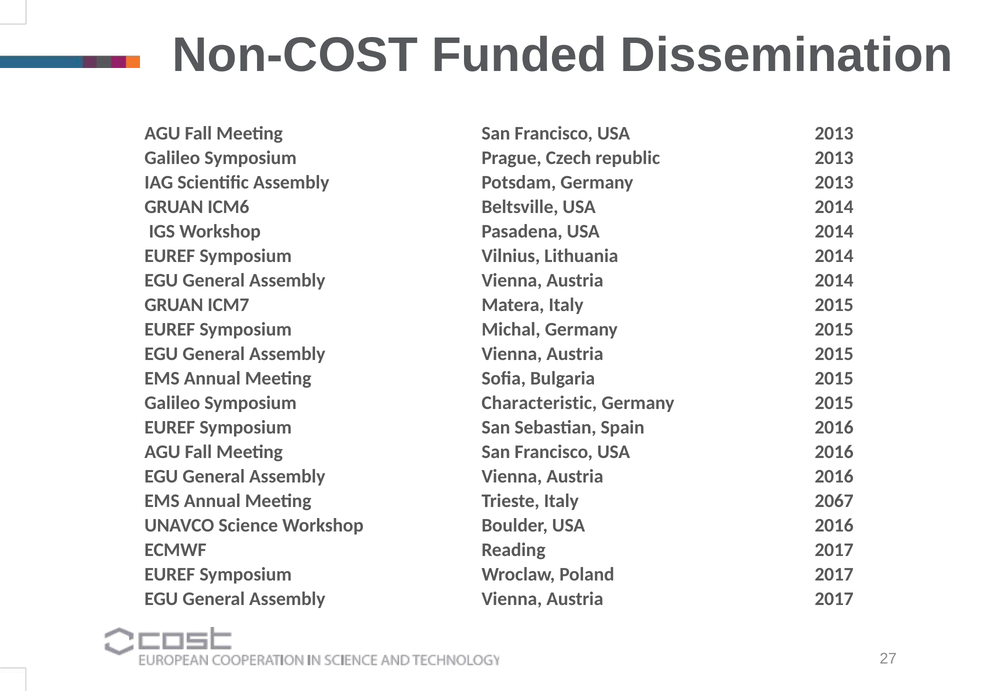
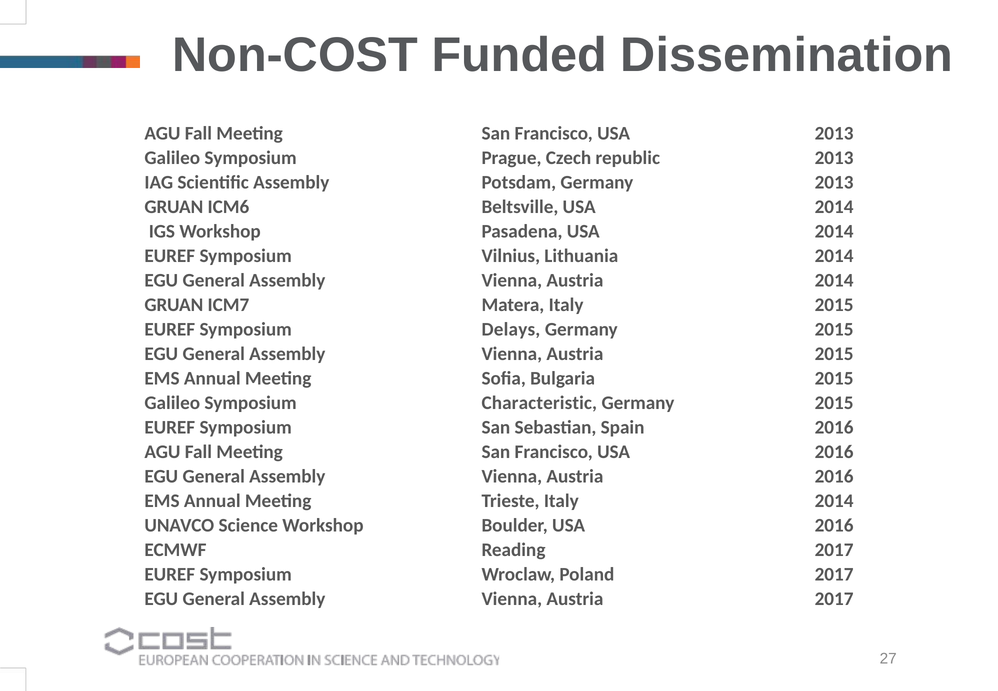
Michal: Michal -> Delays
Italy 2067: 2067 -> 2014
